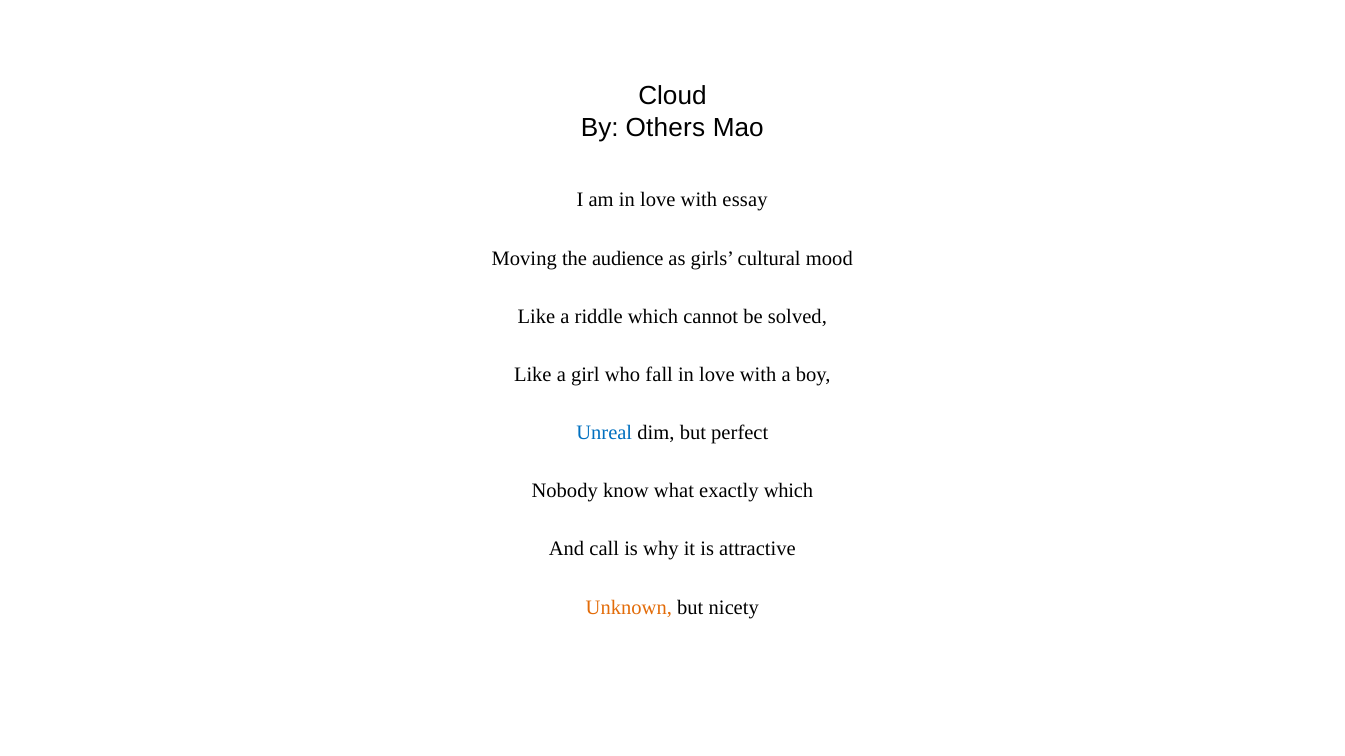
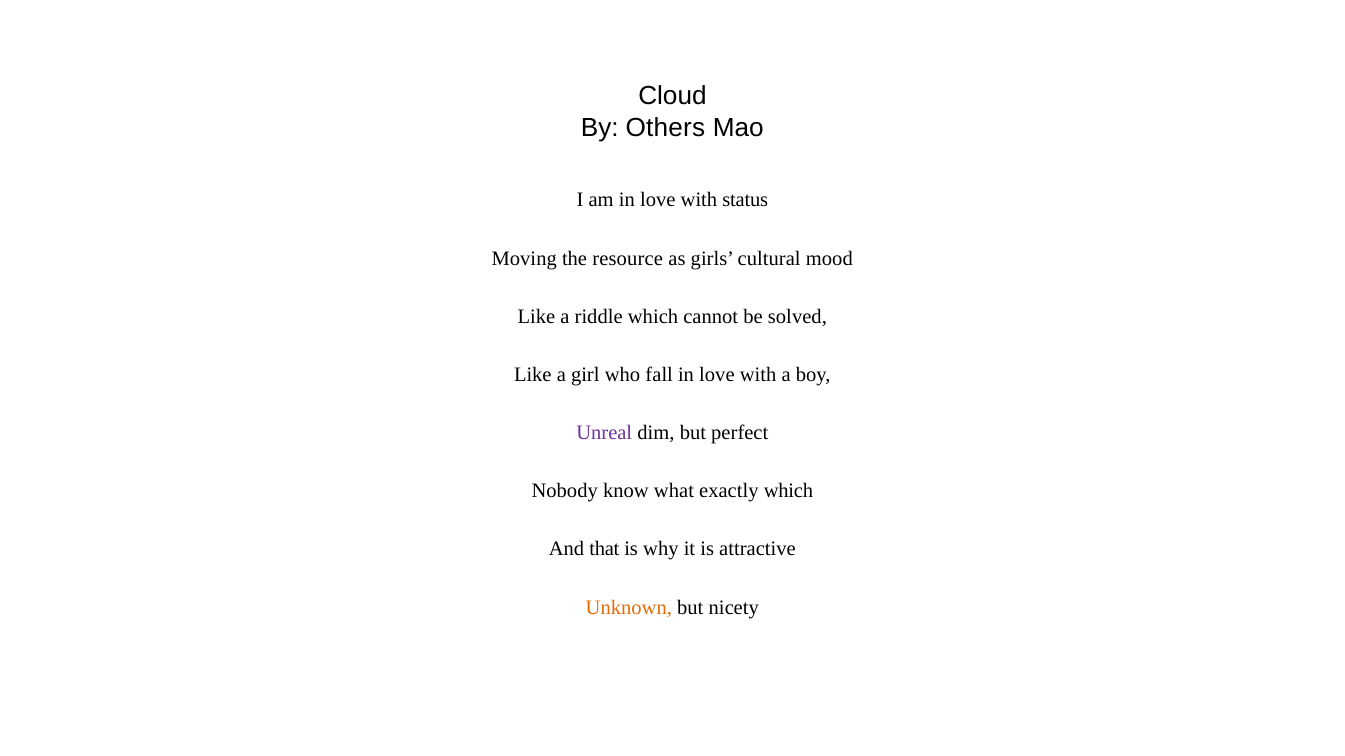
essay: essay -> status
audience: audience -> resource
Unreal colour: blue -> purple
call: call -> that
